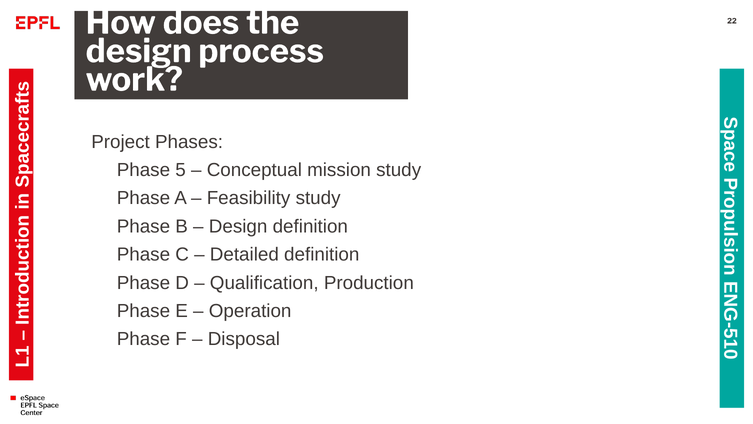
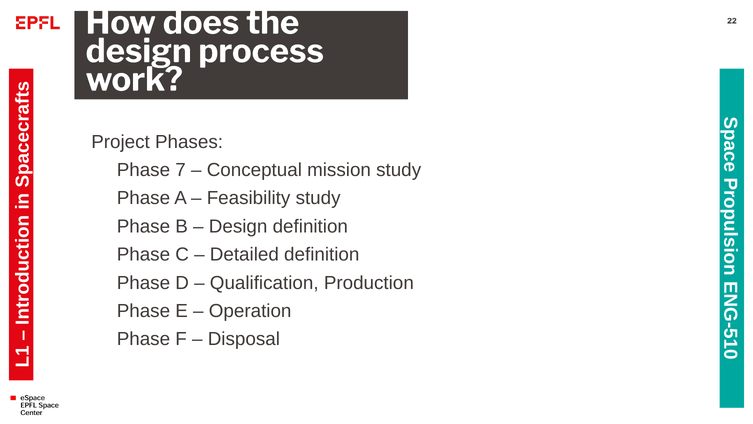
Phase 5: 5 -> 7
